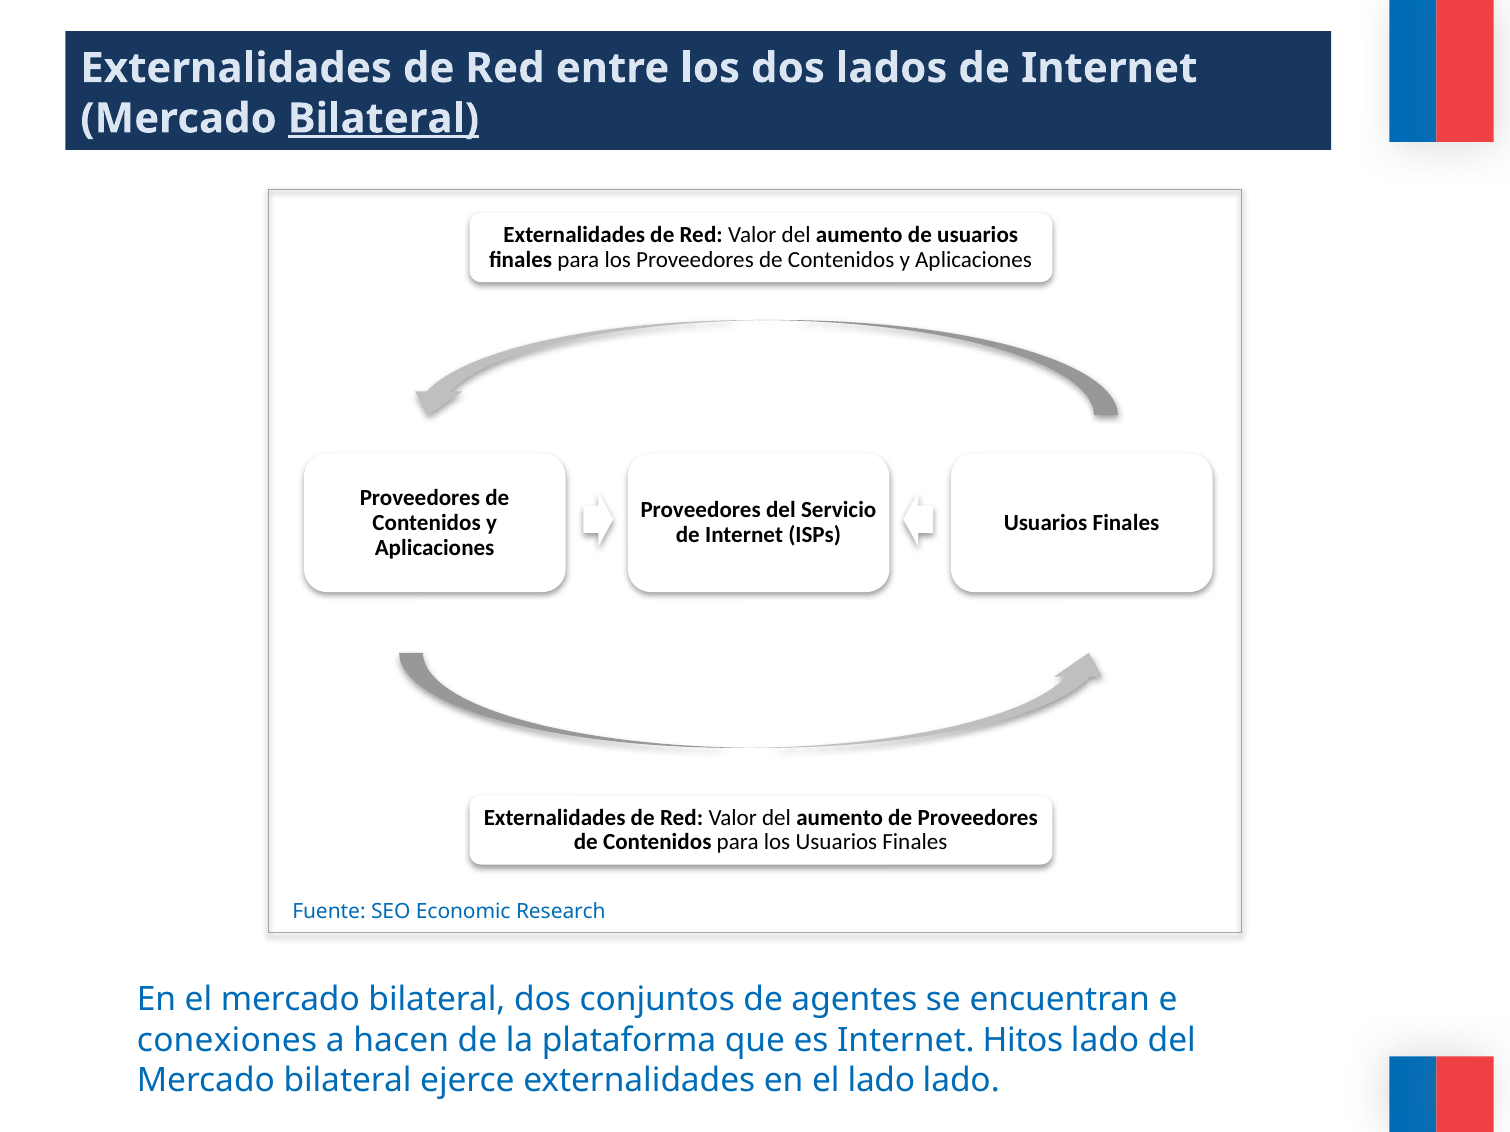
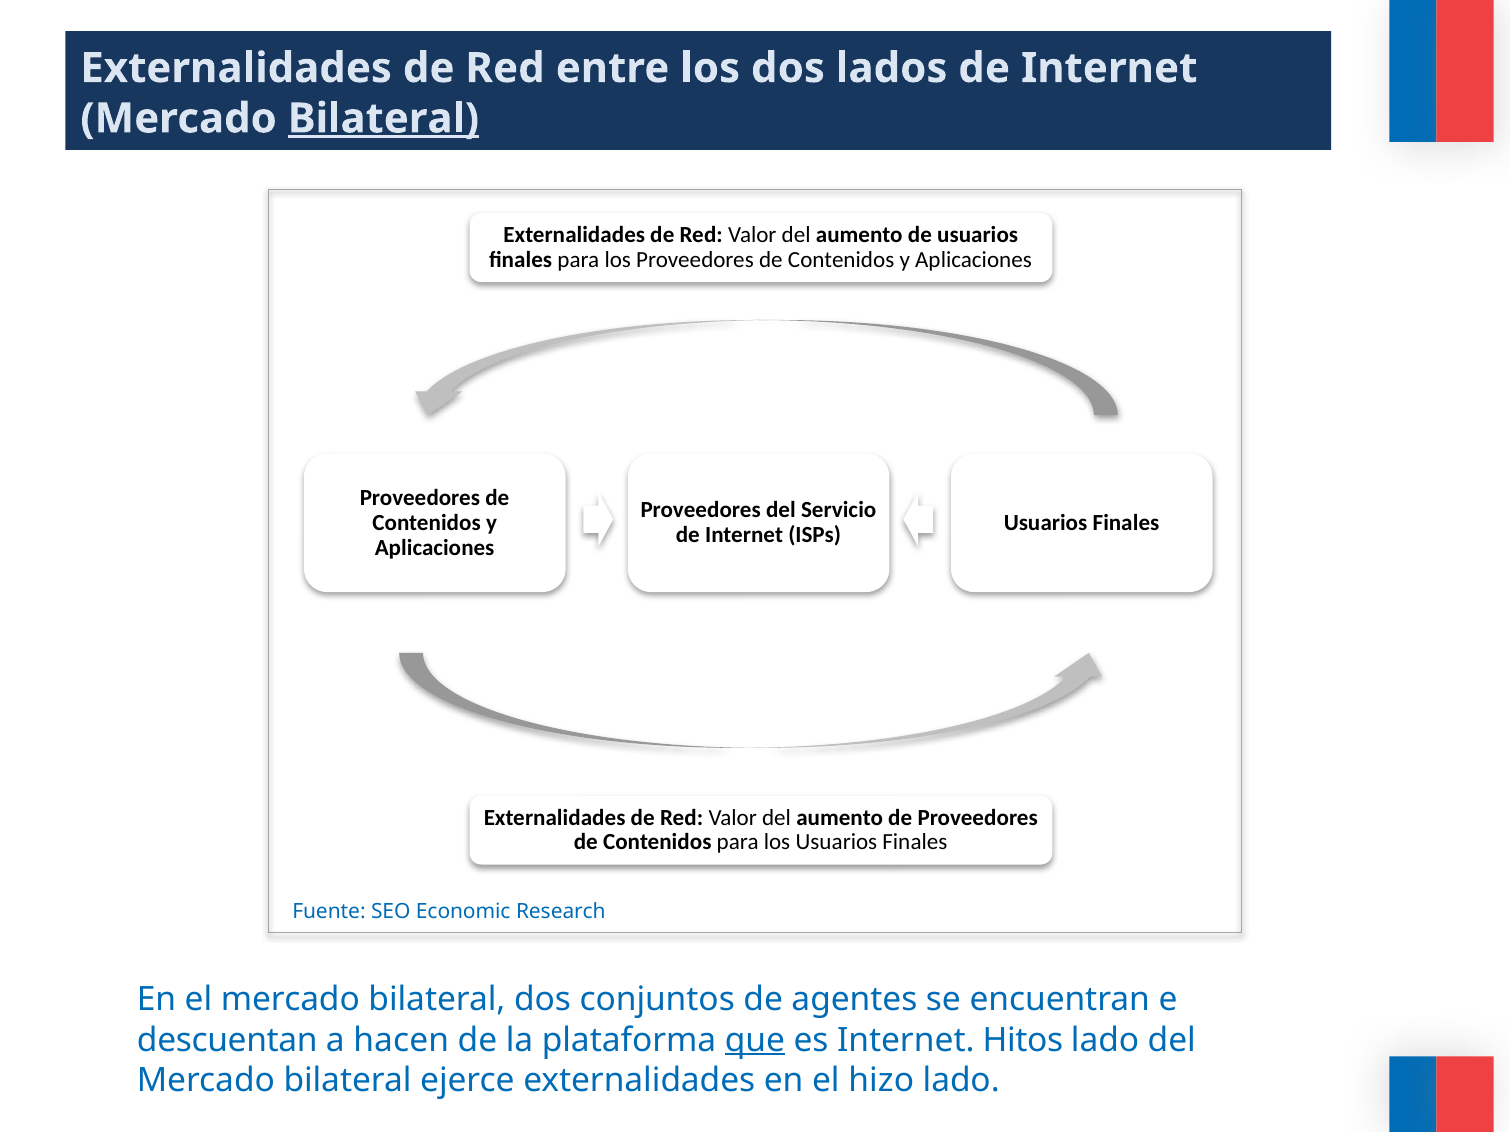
conexiones: conexiones -> descuentan
que underline: none -> present
el lado: lado -> hizo
